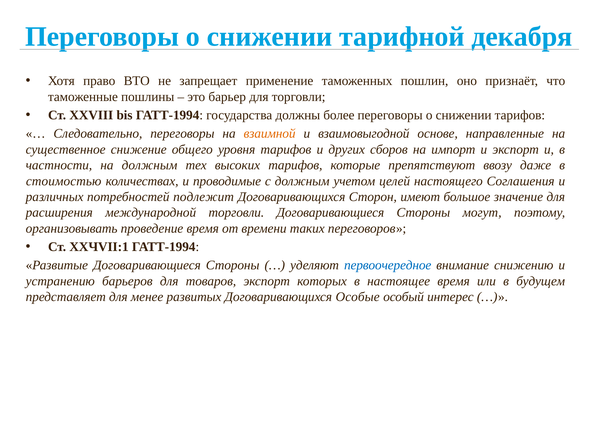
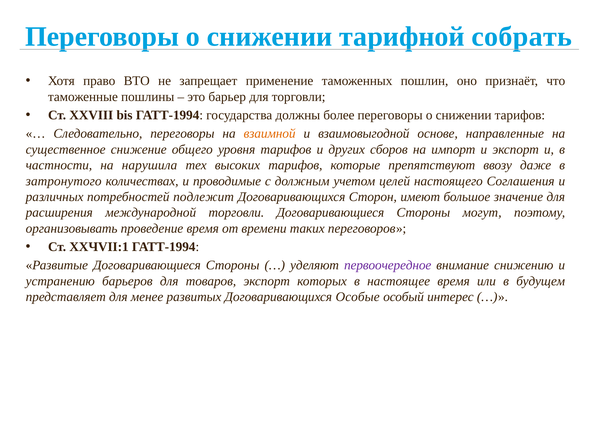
декабря: декабря -> собрать
на должным: должным -> нарушила
стоимостью: стоимостью -> затронутого
первоочередное colour: blue -> purple
